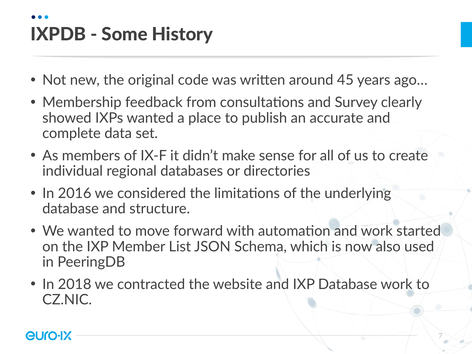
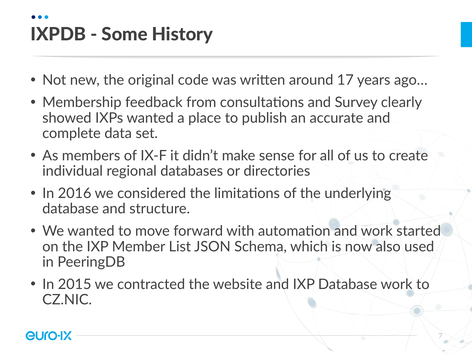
45: 45 -> 17
2018: 2018 -> 2015
